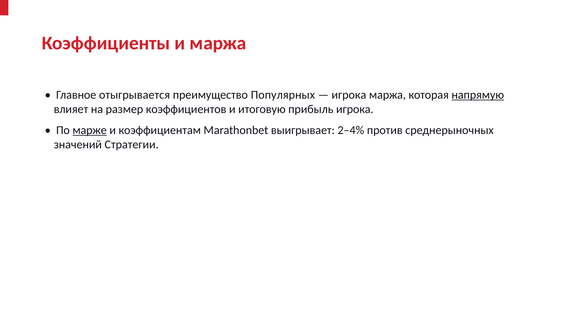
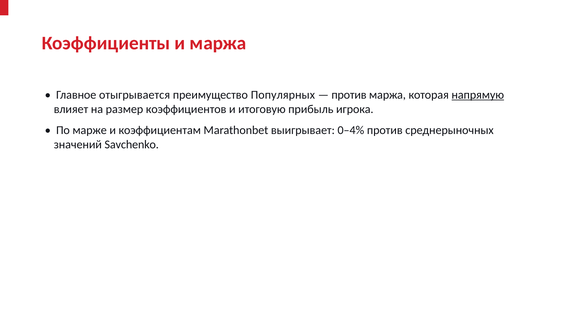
игрока at (349, 95): игрока -> против
марже underline: present -> none
2–4%: 2–4% -> 0–4%
Стратегии: Стратегии -> Savchenko
